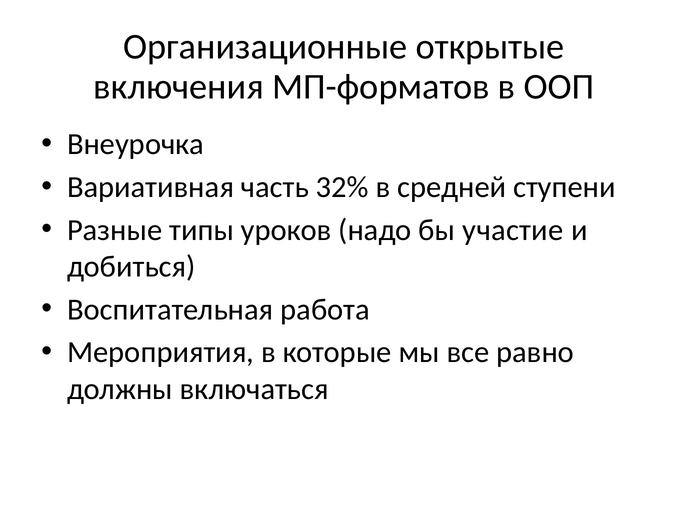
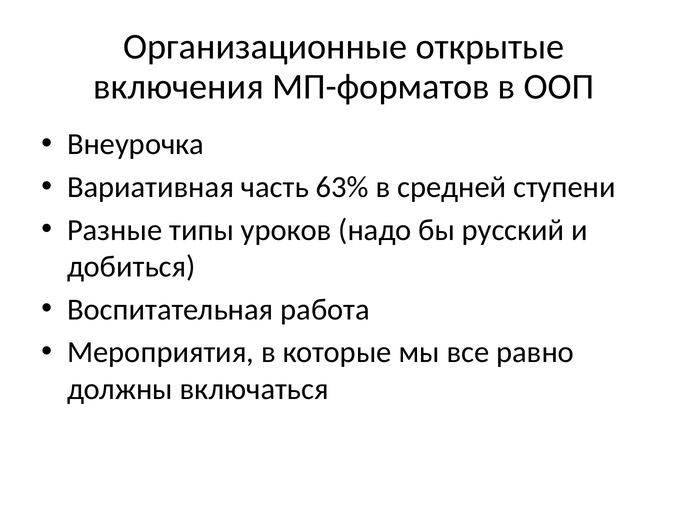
32%: 32% -> 63%
участие: участие -> русский
